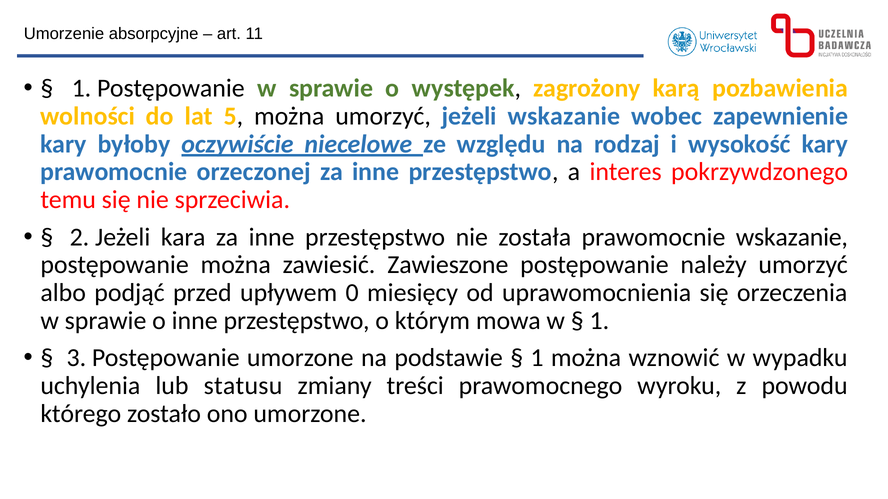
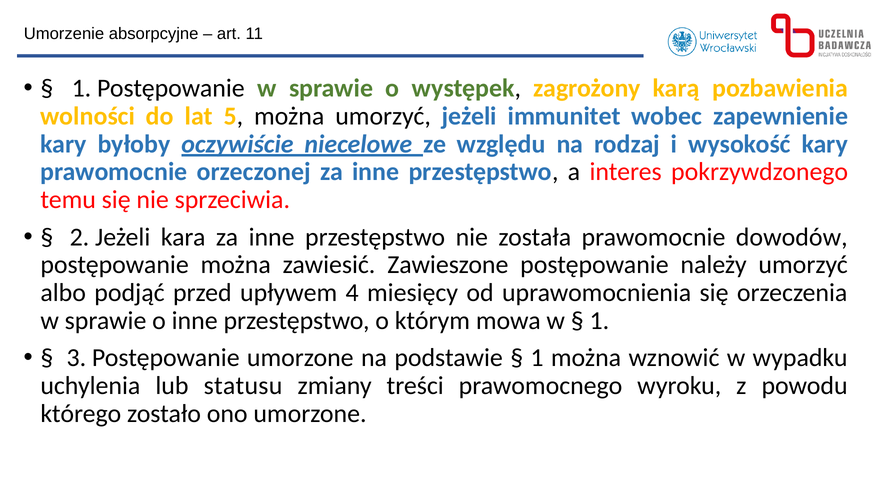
jeżeli wskazanie: wskazanie -> immunitet
prawomocnie wskazanie: wskazanie -> dowodów
0: 0 -> 4
